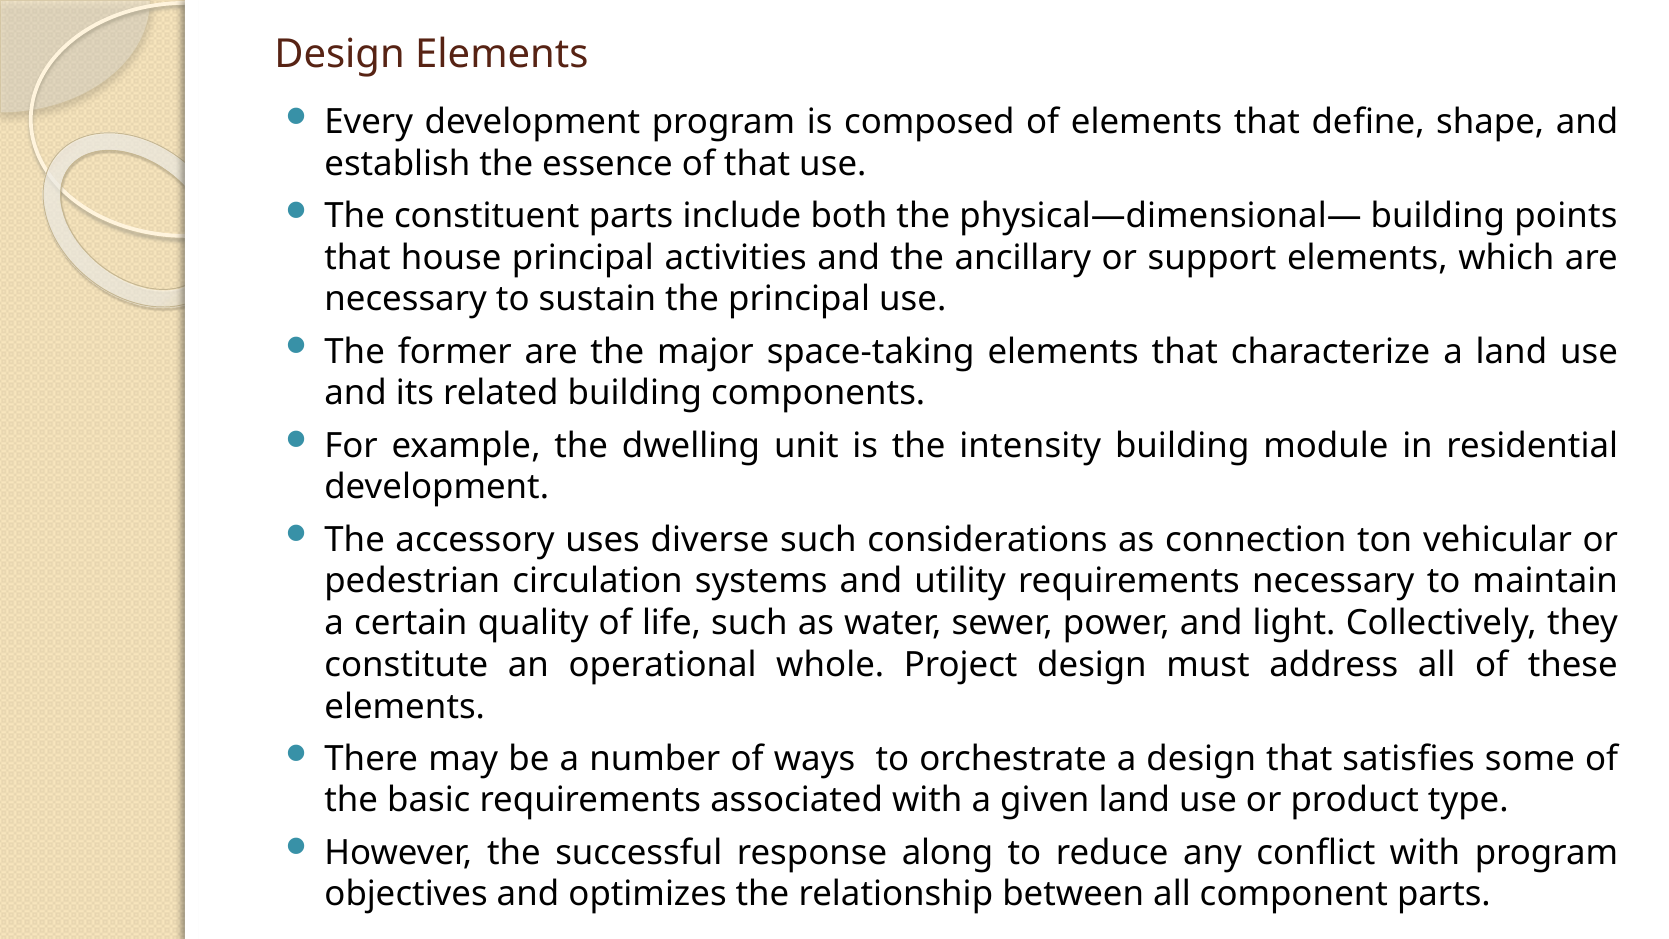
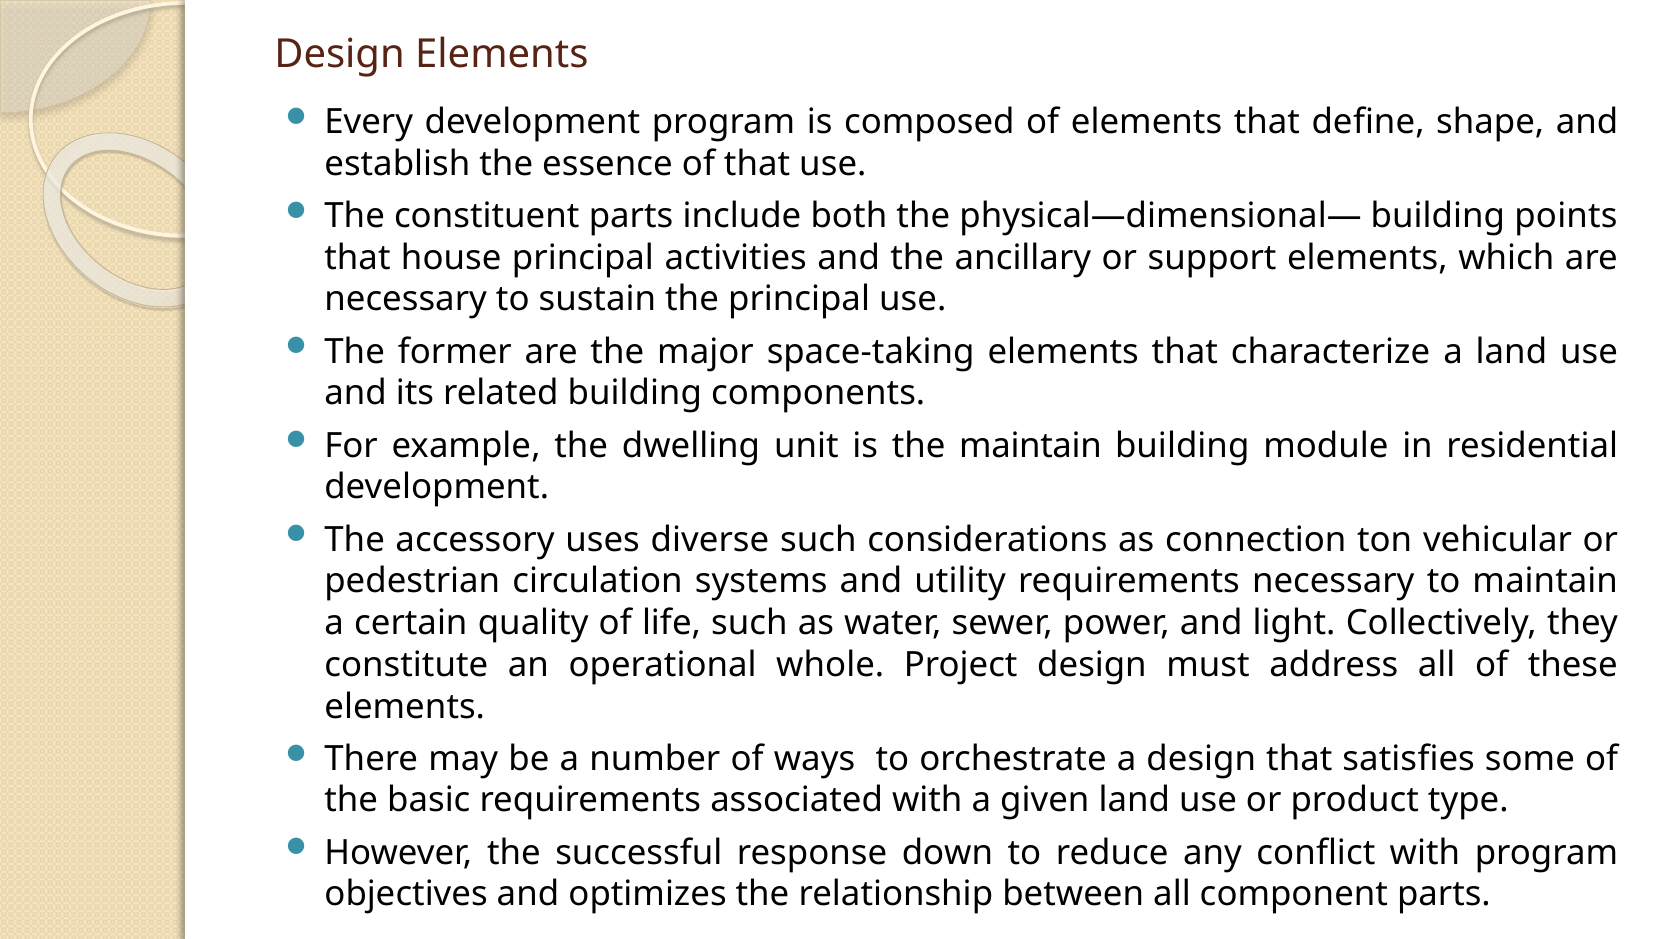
the intensity: intensity -> maintain
along: along -> down
